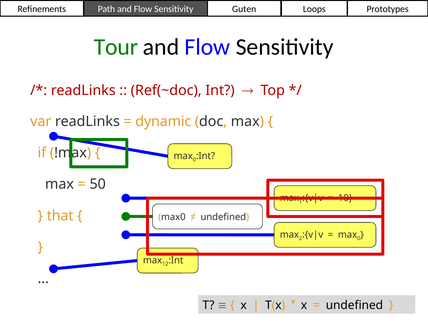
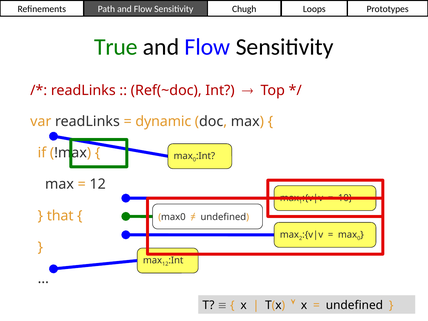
Guten: Guten -> Chugh
Tour: Tour -> True
50 at (98, 184): 50 -> 12
